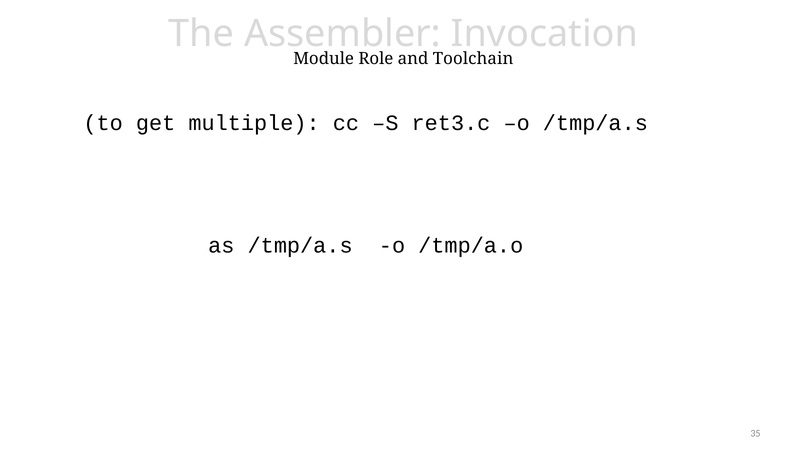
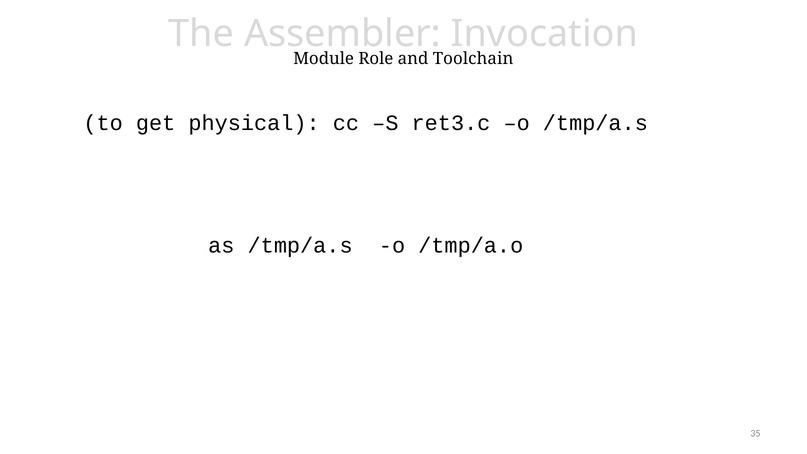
multiple: multiple -> physical
